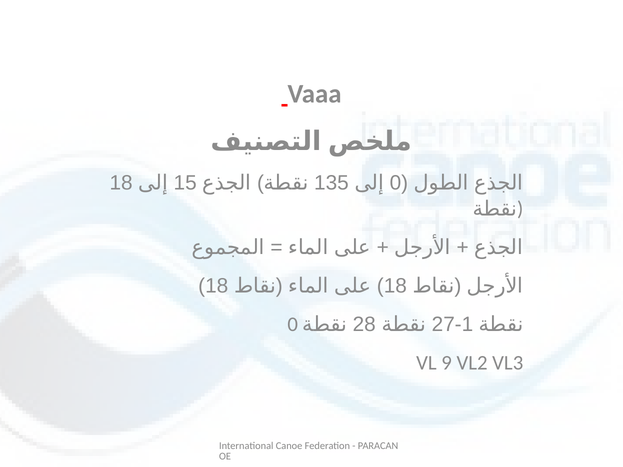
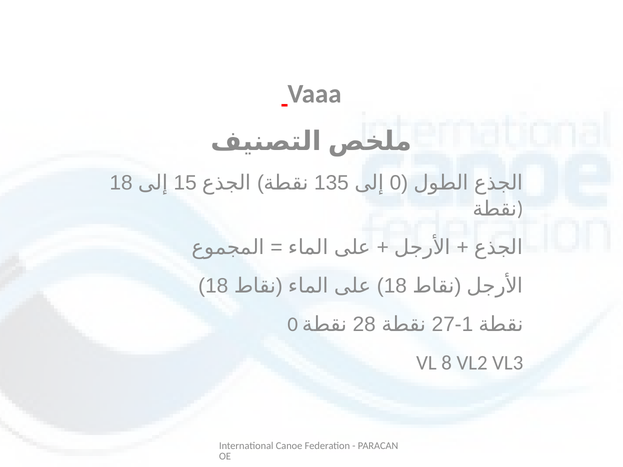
9: 9 -> 8
